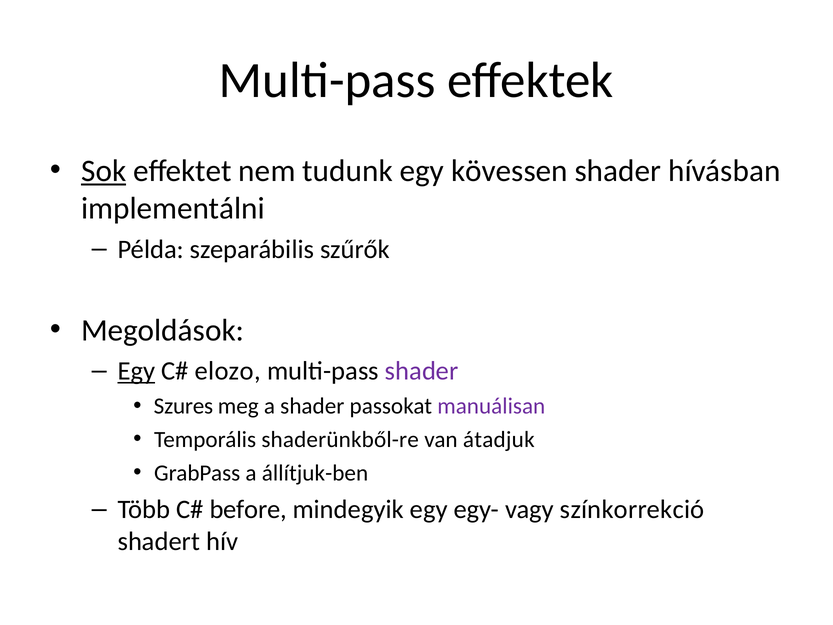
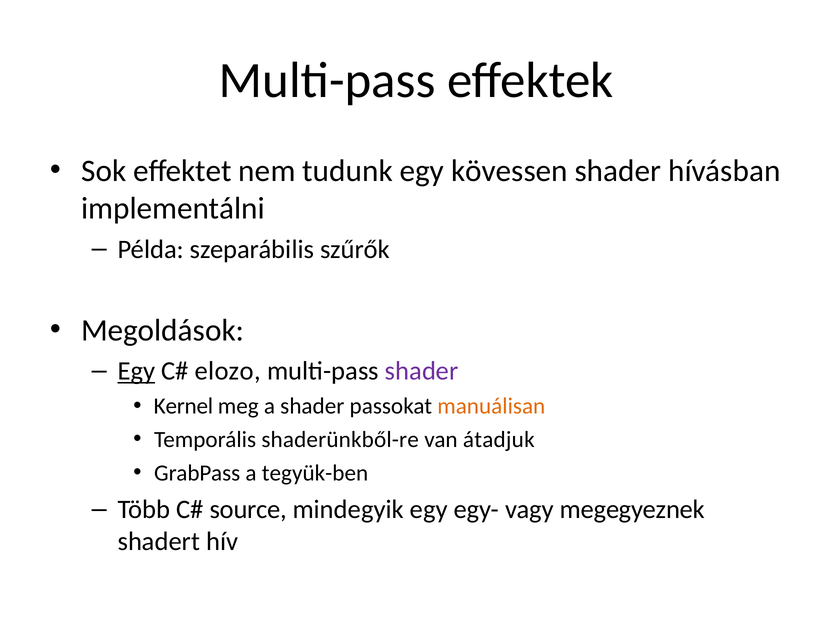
Sok underline: present -> none
Szures: Szures -> Kernel
manuálisan colour: purple -> orange
állítjuk-ben: állítjuk-ben -> tegyük-ben
before: before -> source
színkorrekció: színkorrekció -> megegyeznek
